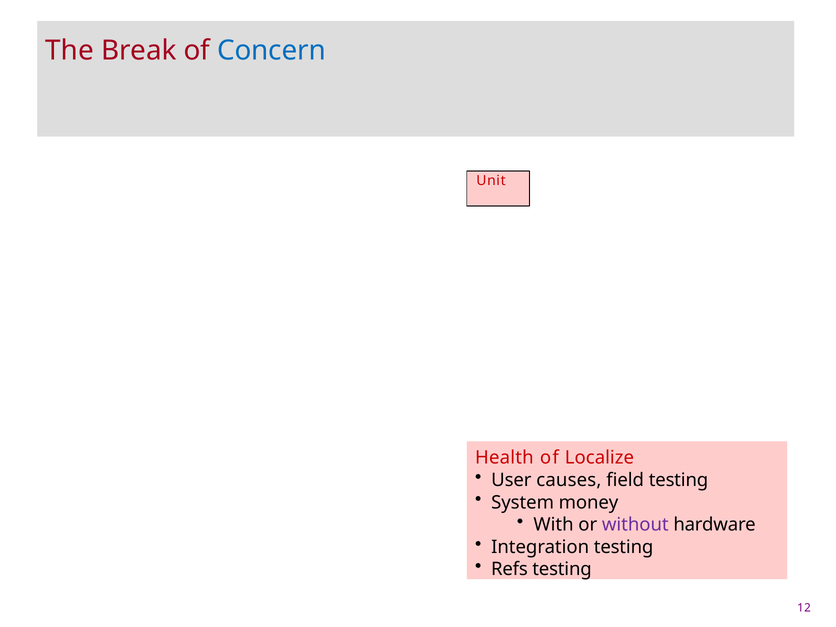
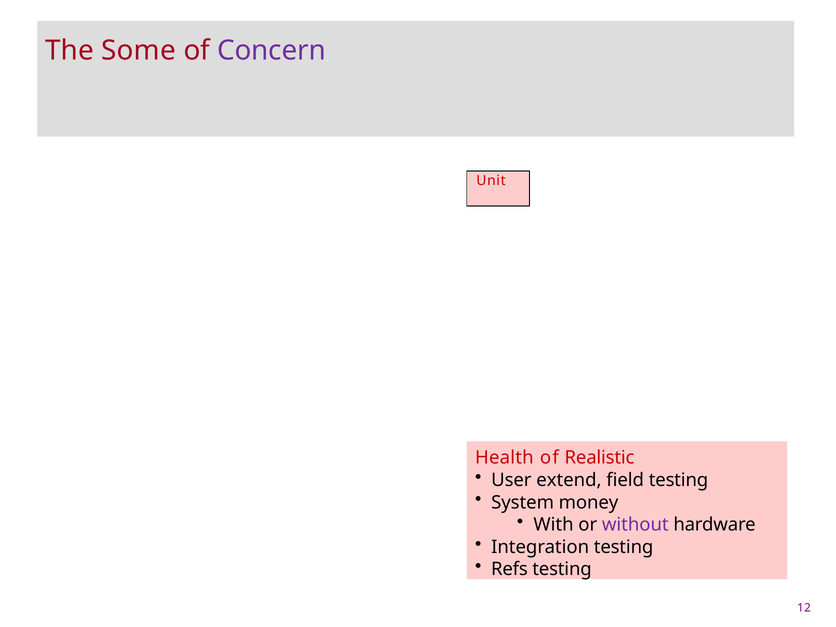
Break: Break -> Some
Concern colour: blue -> purple
Localize: Localize -> Realistic
causes: causes -> extend
